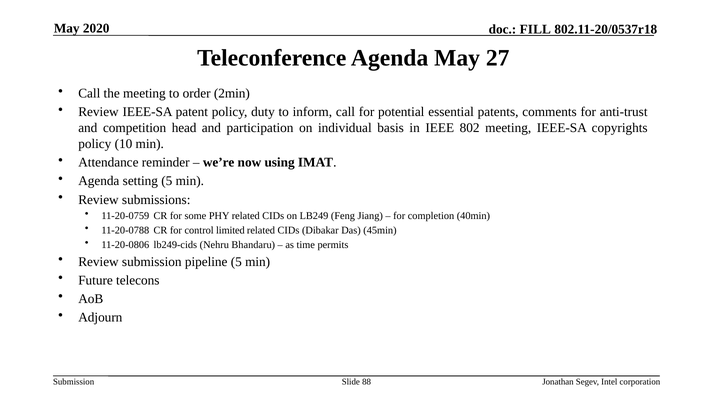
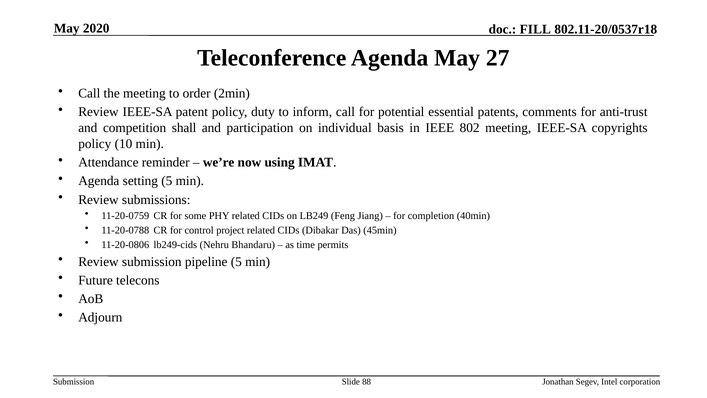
head: head -> shall
limited: limited -> project
